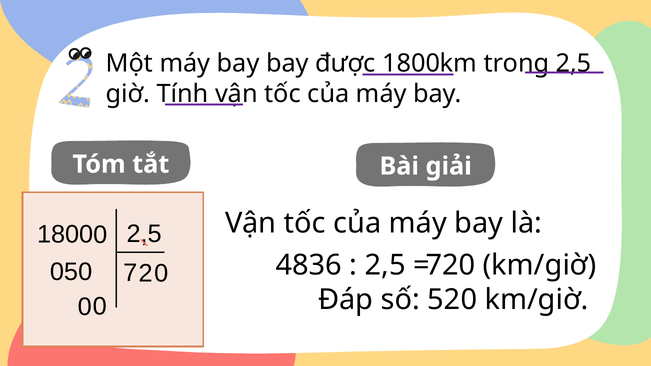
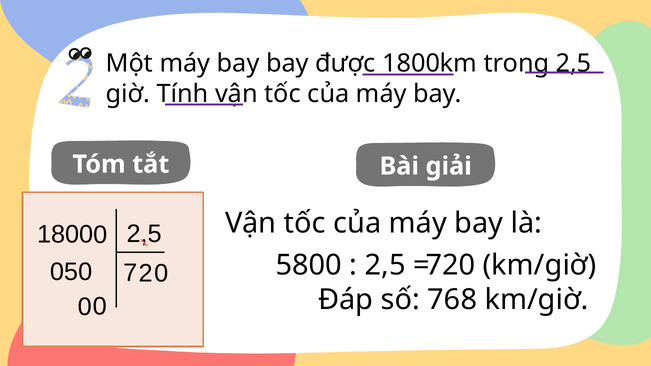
4836: 4836 -> 5800
520: 520 -> 768
